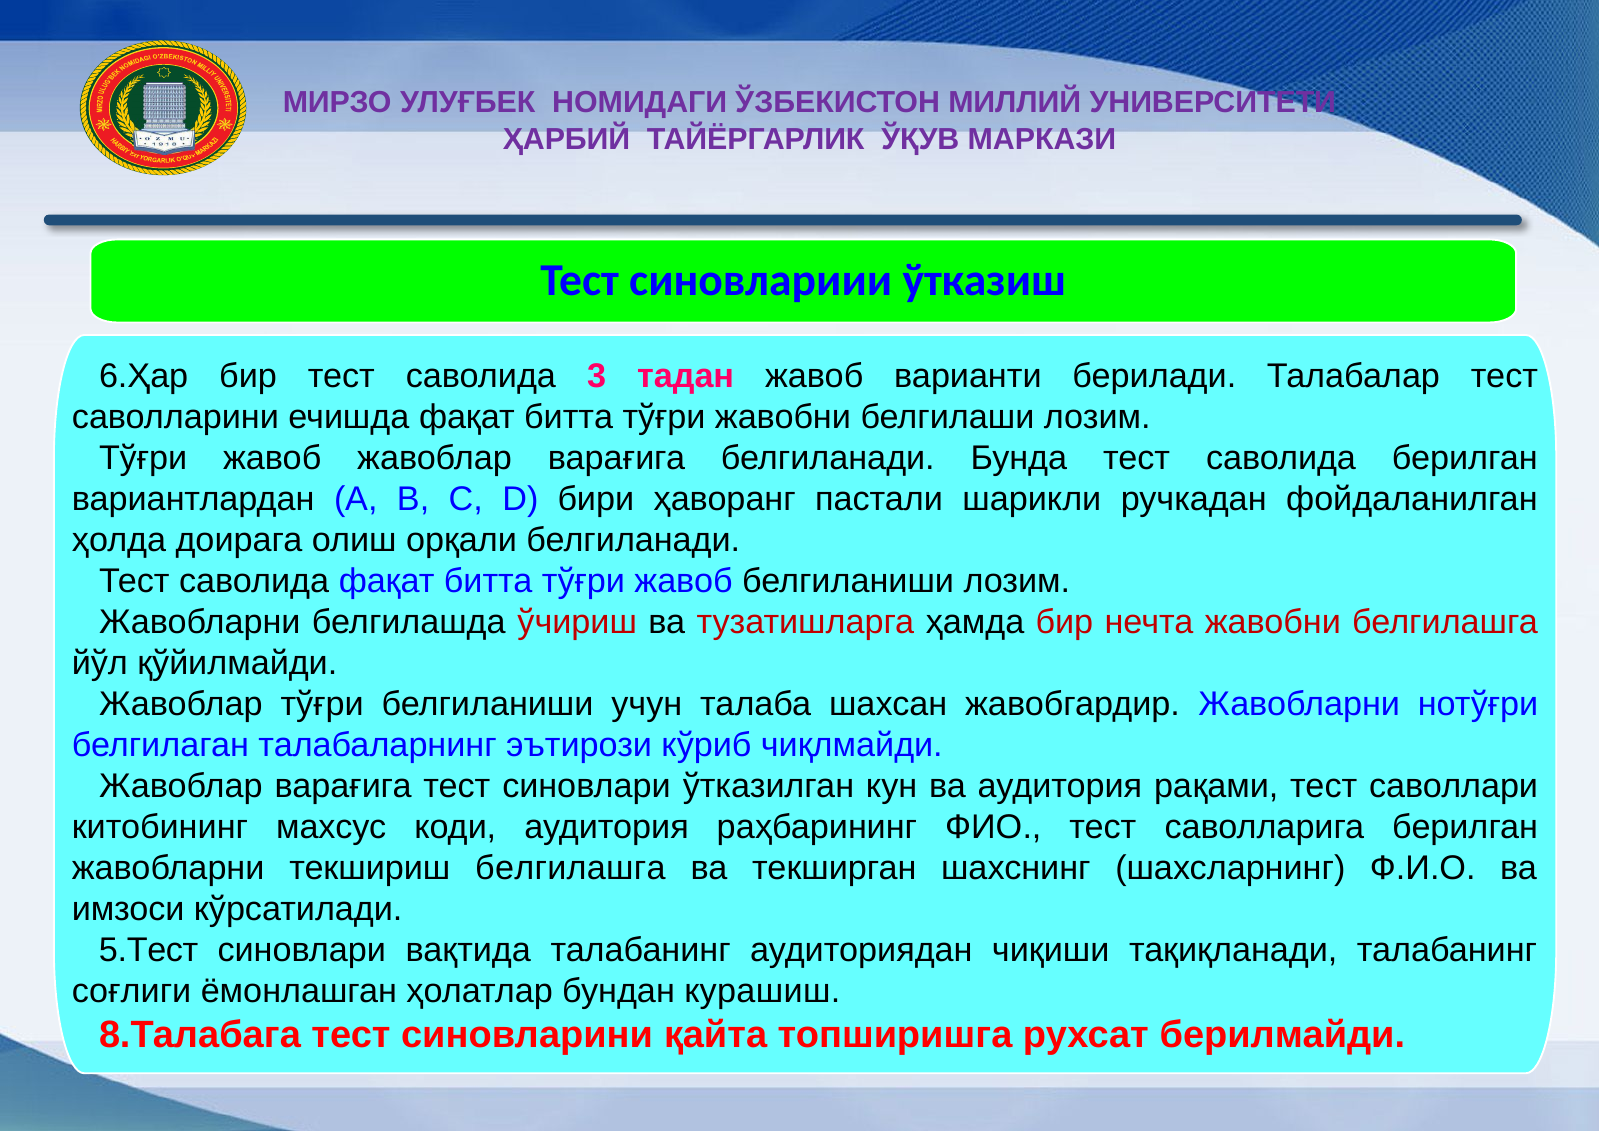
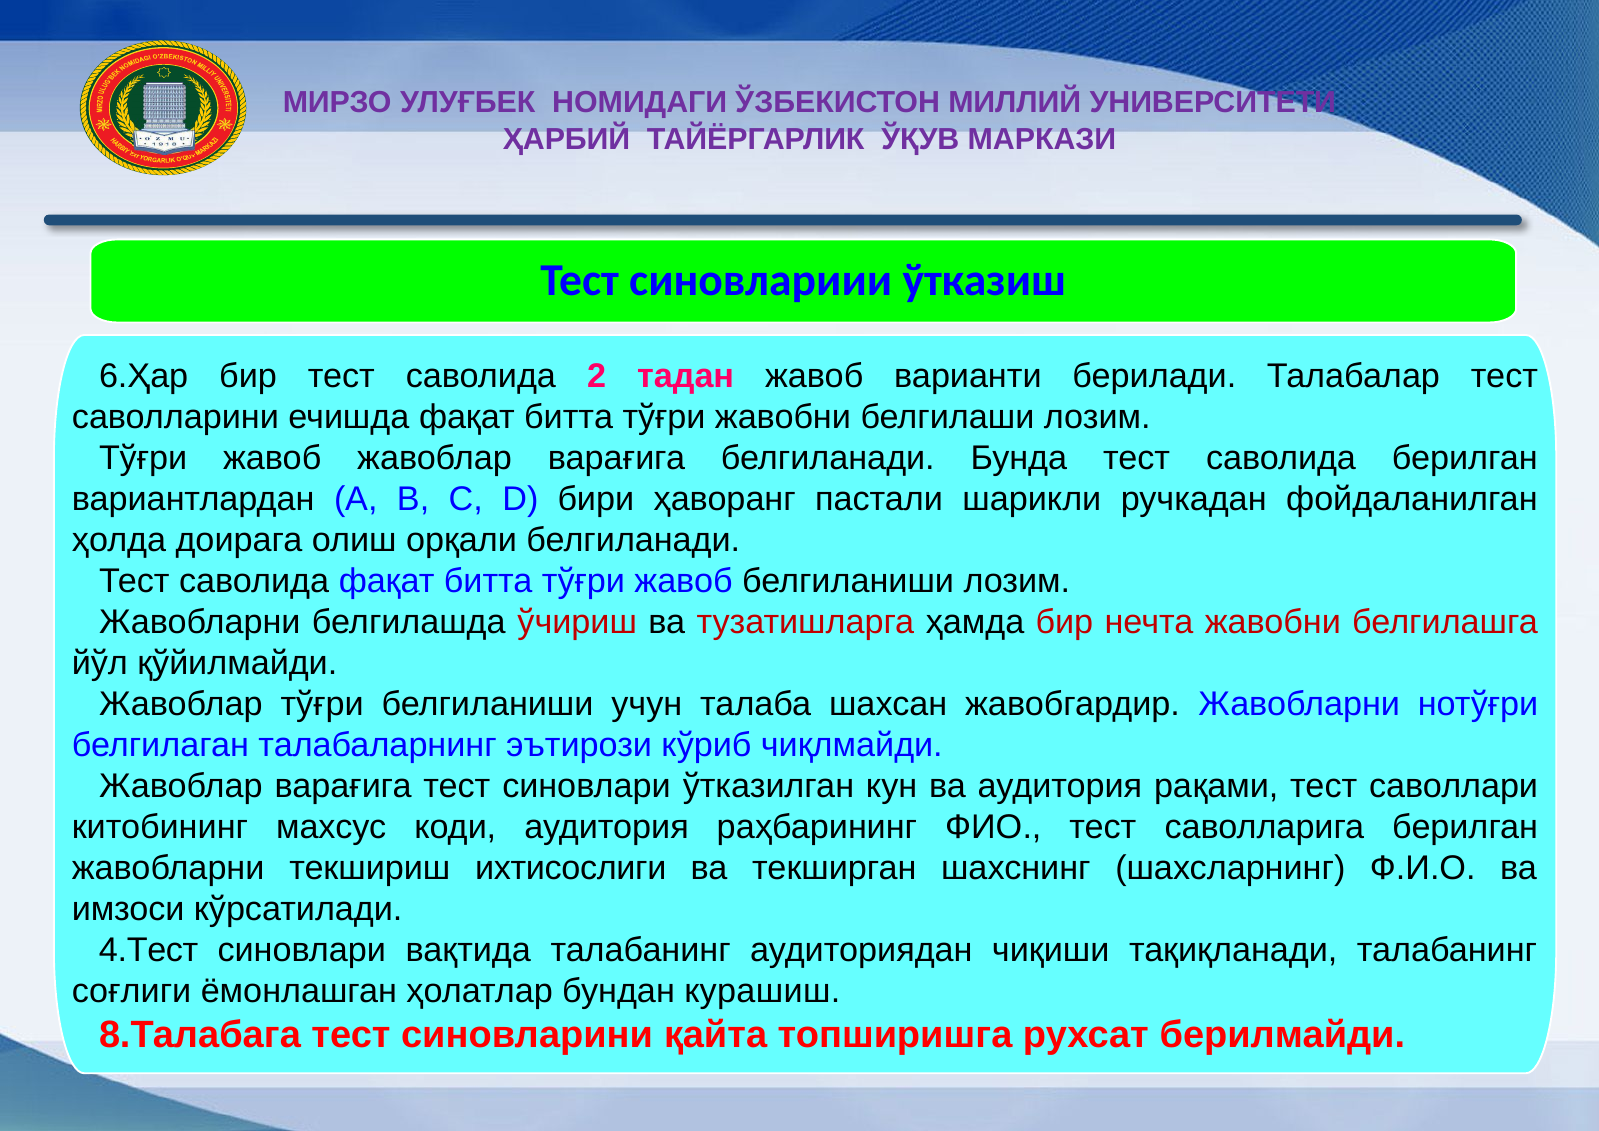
3: 3 -> 2
текшириш белгилашга: белгилашга -> ихтисослиги
5.Тест: 5.Тест -> 4.Тест
